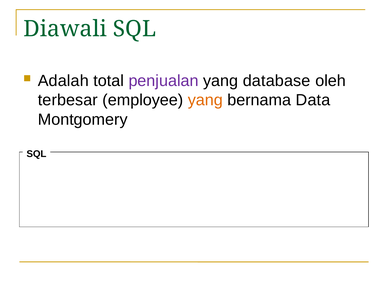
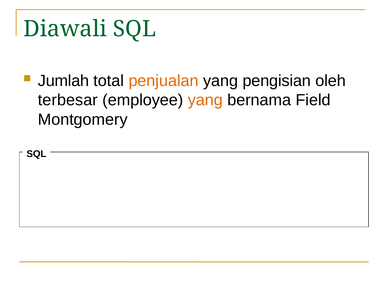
Adalah: Adalah -> Jumlah
penjualan colour: purple -> orange
database: database -> pengisian
Data: Data -> Field
